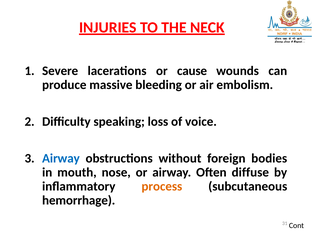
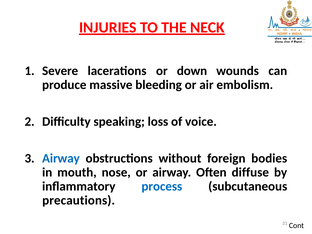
cause: cause -> down
process colour: orange -> blue
hemorrhage: hemorrhage -> precautions
